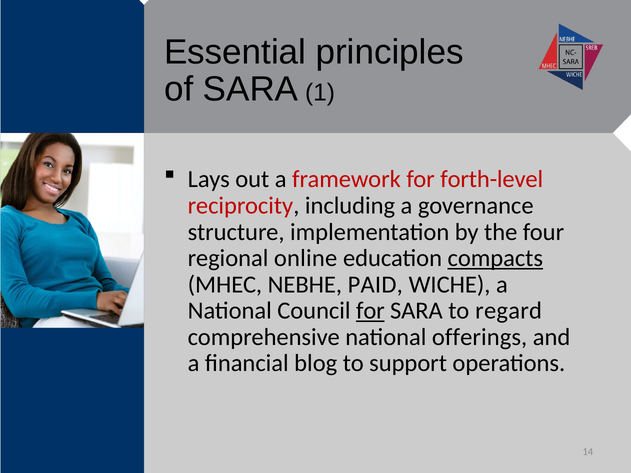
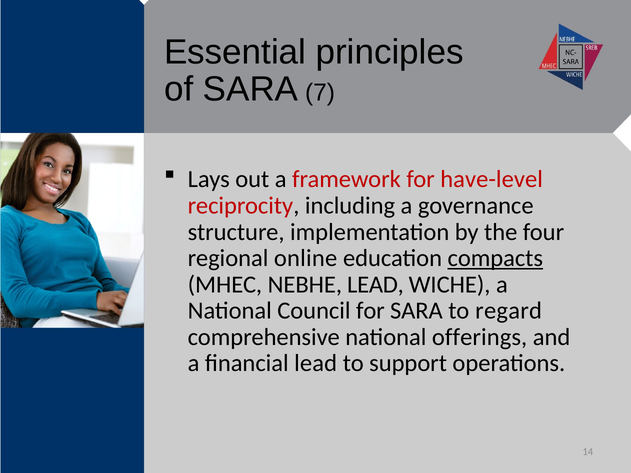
1: 1 -> 7
forth-level: forth-level -> have-level
NEBHE PAID: PAID -> LEAD
for at (370, 311) underline: present -> none
financial blog: blog -> lead
